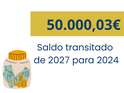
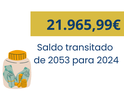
50.000,03€: 50.000,03€ -> 21.965,99€
2027: 2027 -> 2053
